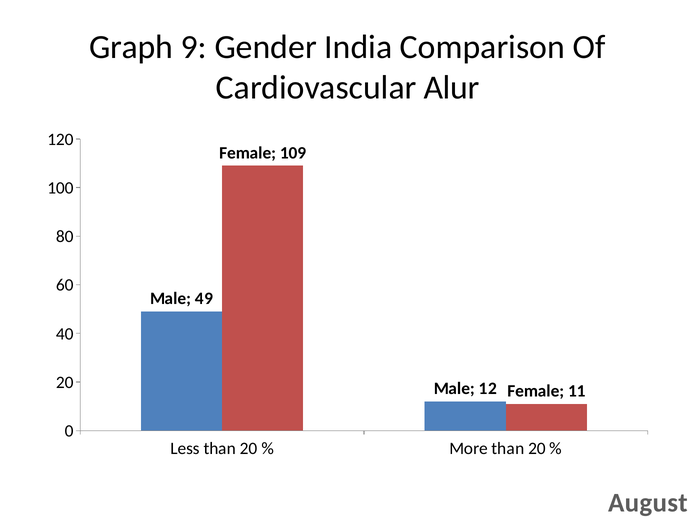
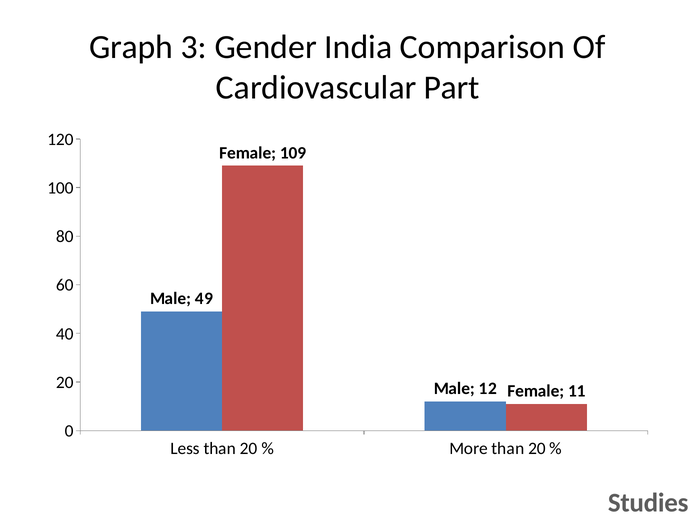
9: 9 -> 3
Alur: Alur -> Part
August: August -> Studies
